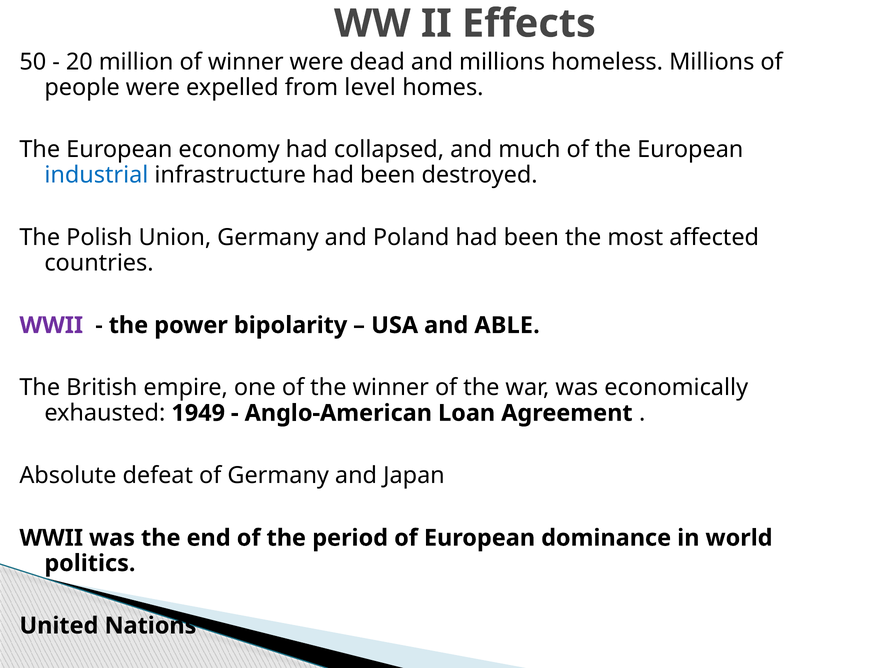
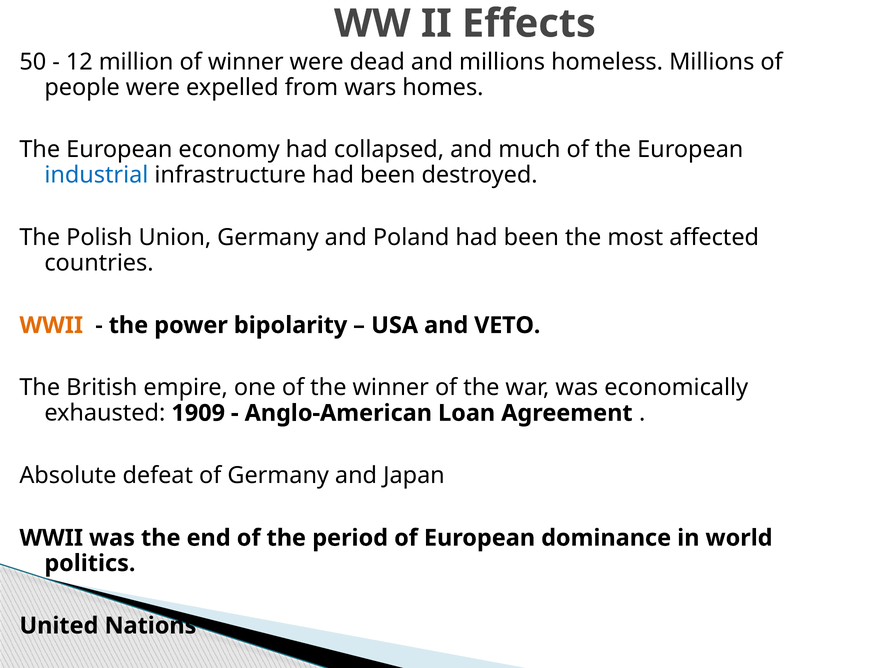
20: 20 -> 12
level: level -> wars
WWII at (51, 325) colour: purple -> orange
ABLE: ABLE -> VETO
1949: 1949 -> 1909
